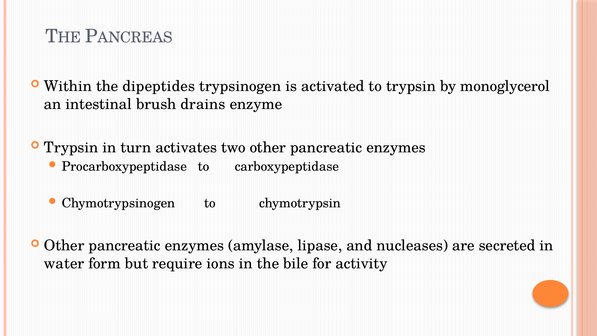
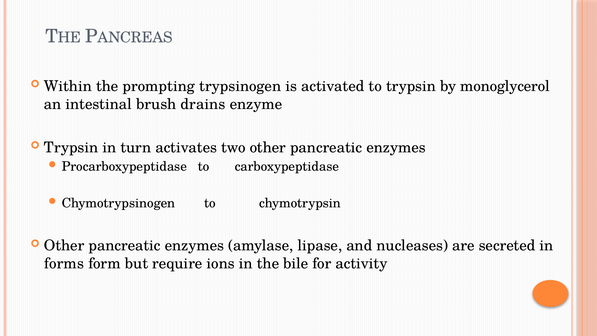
dipeptides: dipeptides -> prompting
water: water -> forms
